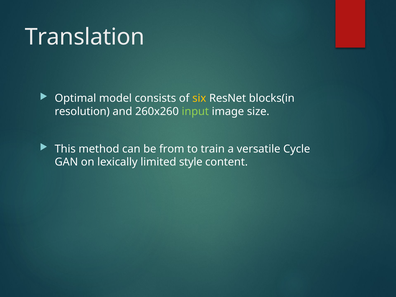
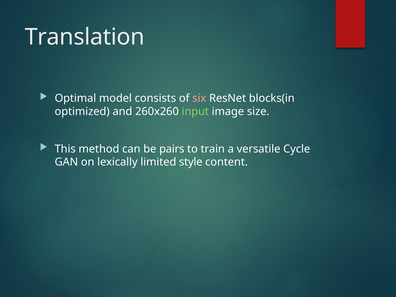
six colour: yellow -> pink
resolution: resolution -> optimized
from: from -> pairs
